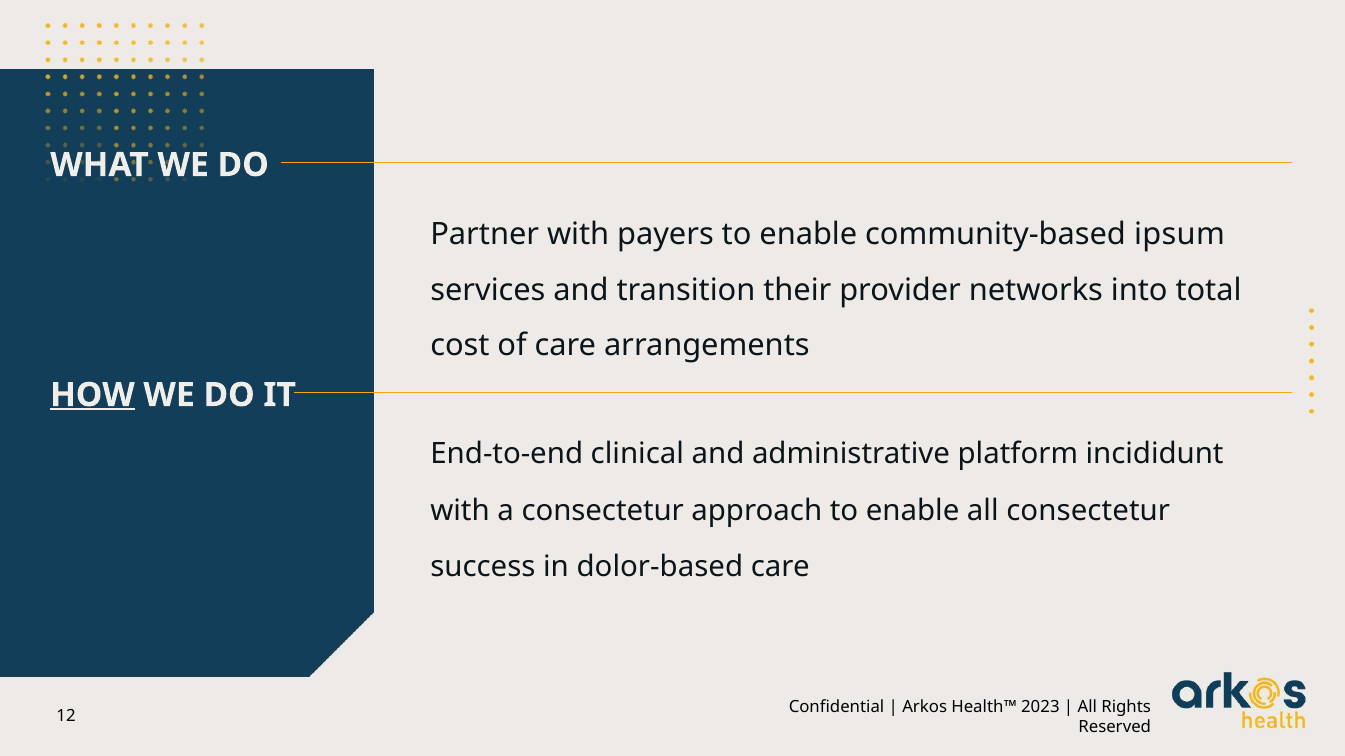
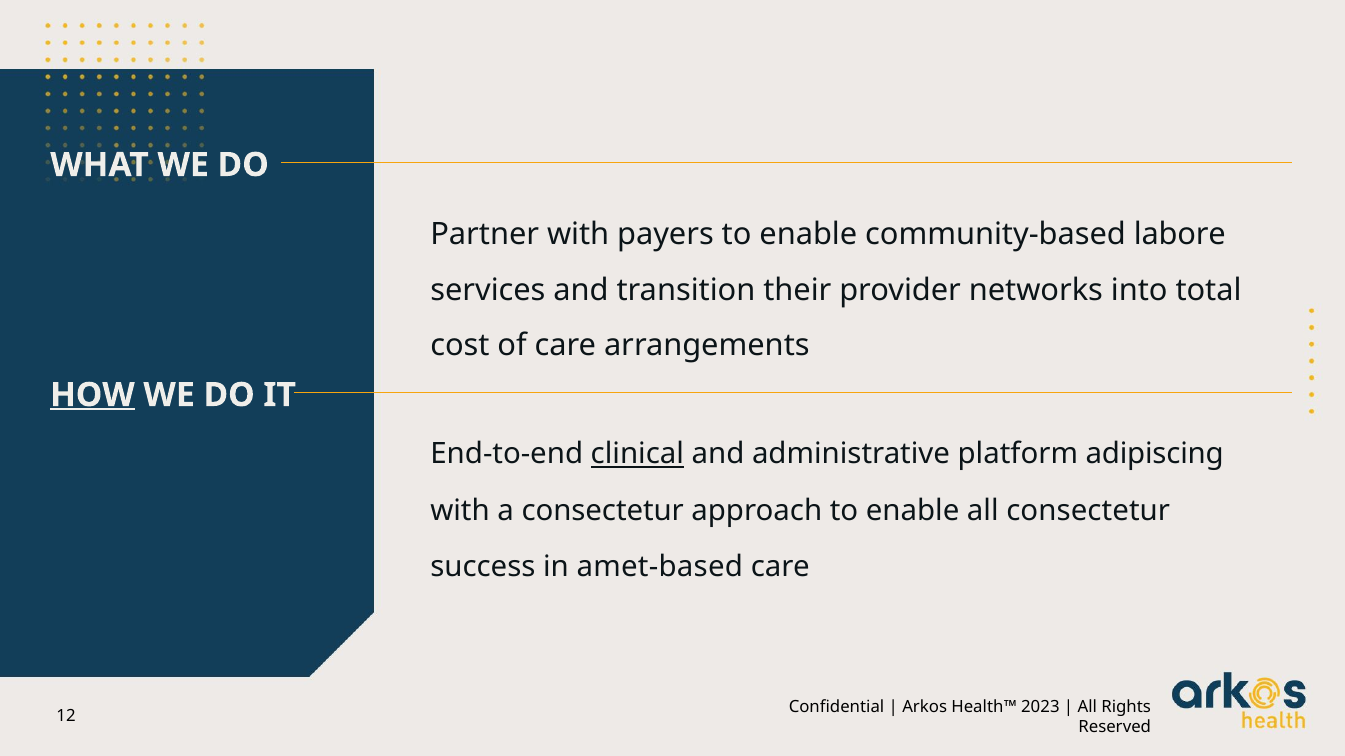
ipsum: ipsum -> labore
clinical underline: none -> present
incididunt: incididunt -> adipiscing
dolor-based: dolor-based -> amet-based
